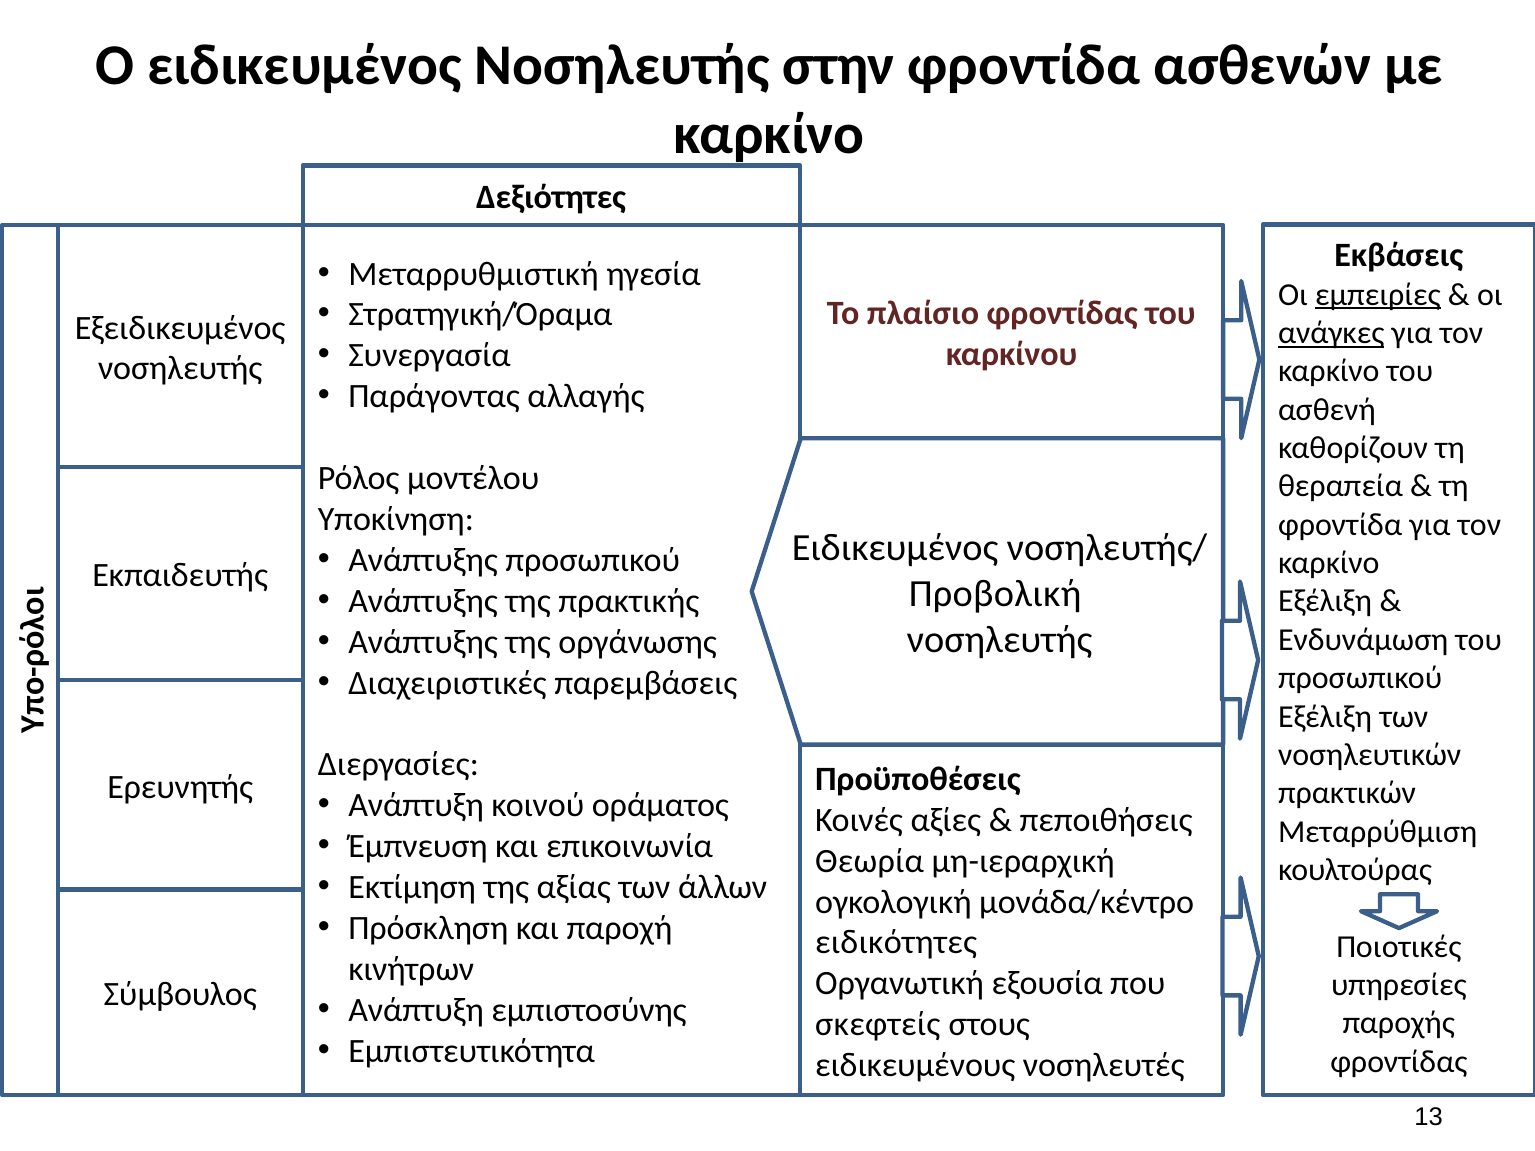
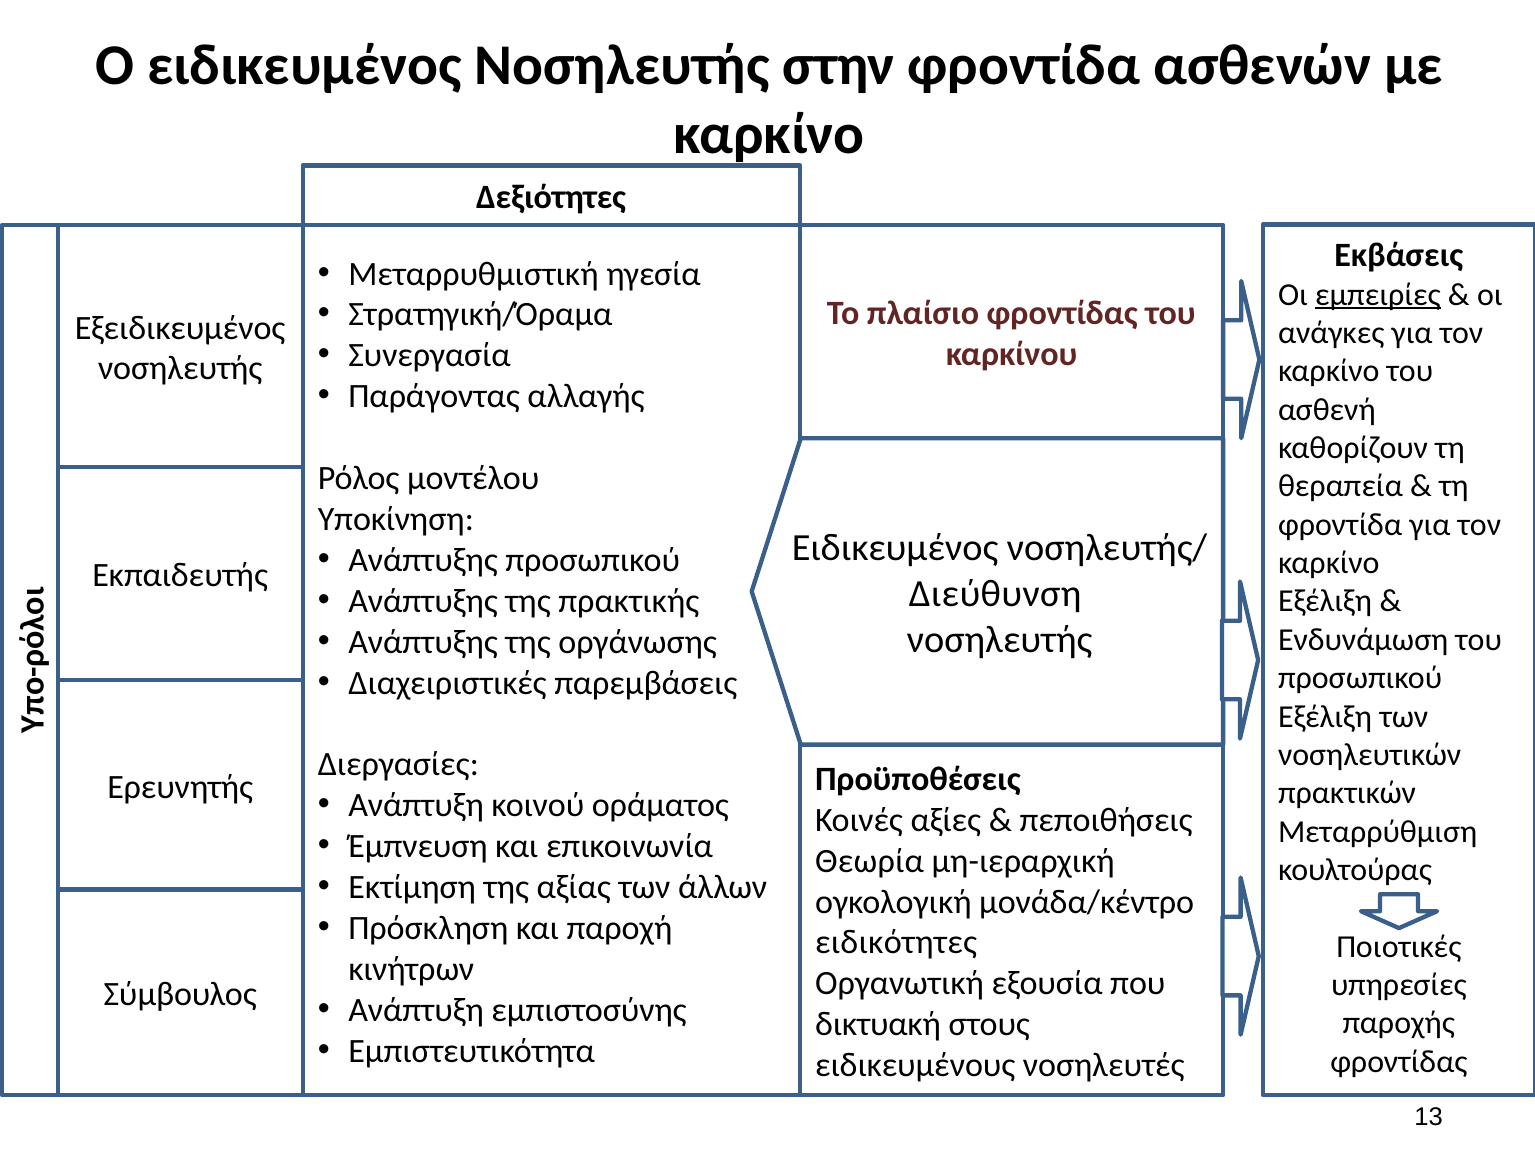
ανάγκες underline: present -> none
Προβολική: Προβολική -> Διεύθυνση
σκεφτείς: σκεφτείς -> δικτυακή
